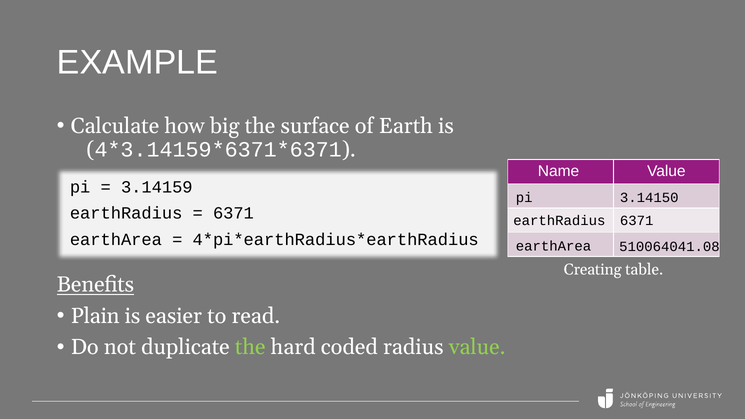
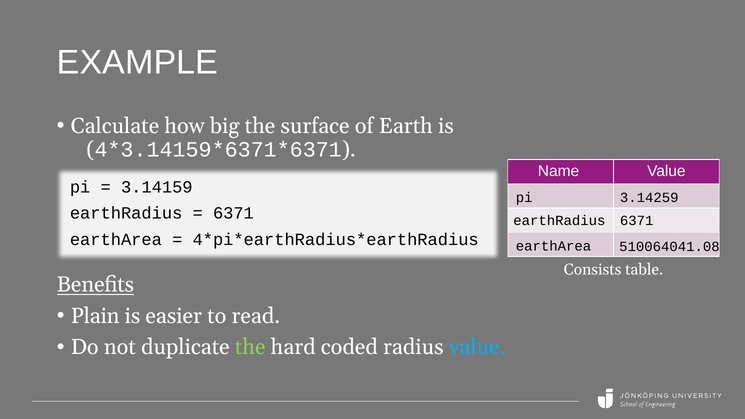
3.14150: 3.14150 -> 3.14259
Creating: Creating -> Consists
value at (477, 347) colour: light green -> light blue
